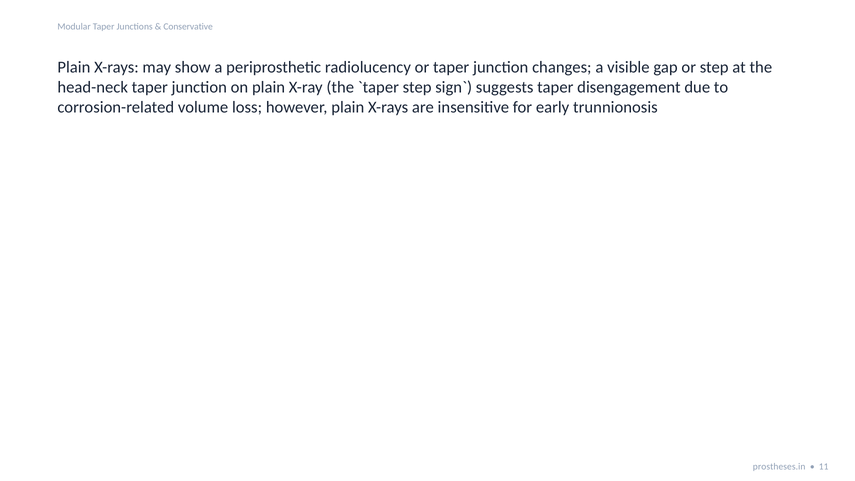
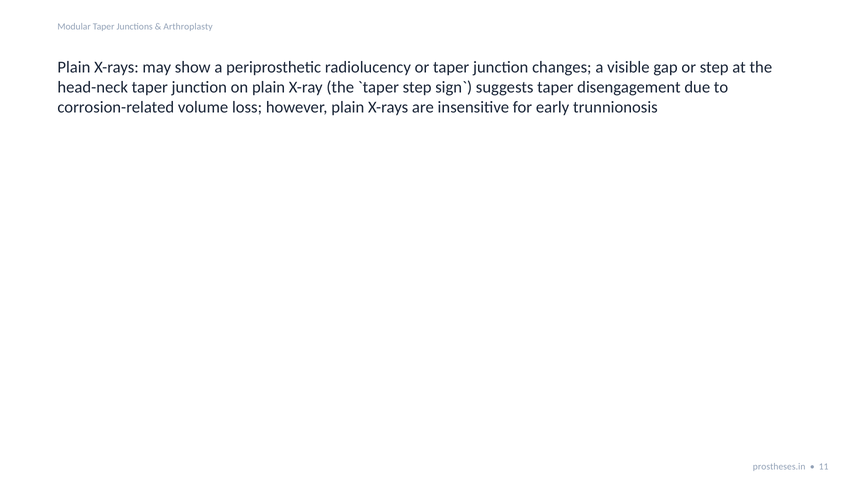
Conservative: Conservative -> Arthroplasty
